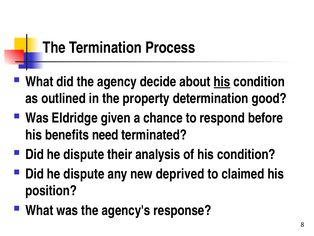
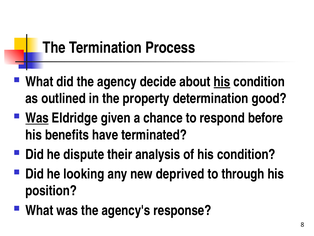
Was at (37, 118) underline: none -> present
need: need -> have
dispute at (84, 174): dispute -> looking
claimed: claimed -> through
